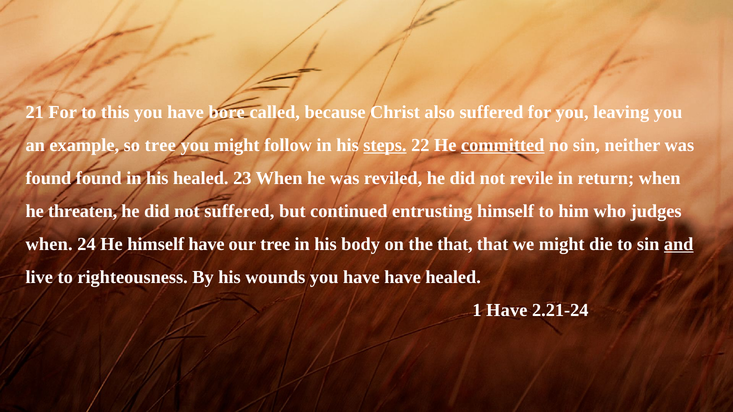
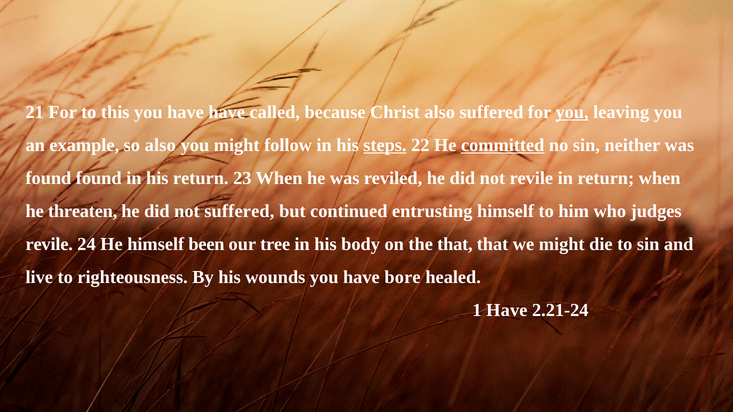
have bore: bore -> have
you at (572, 112) underline: none -> present
so tree: tree -> also
his healed: healed -> return
when at (49, 244): when -> revile
himself have: have -> been
and underline: present -> none
have have: have -> bore
